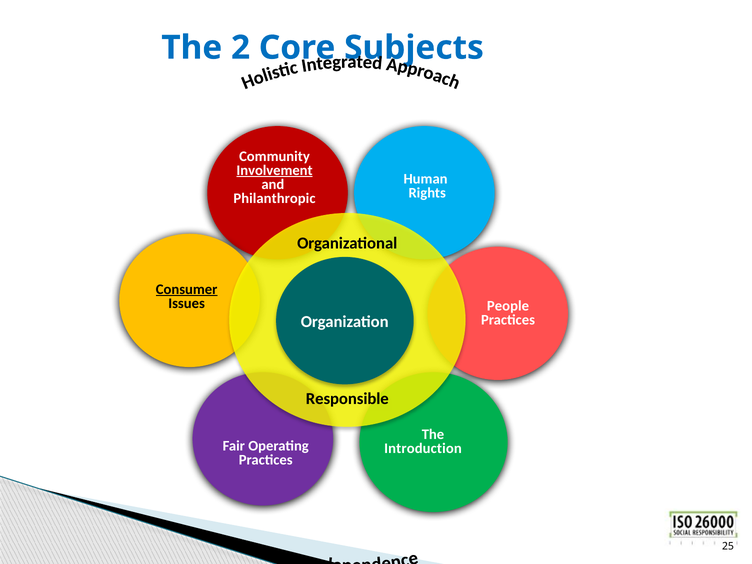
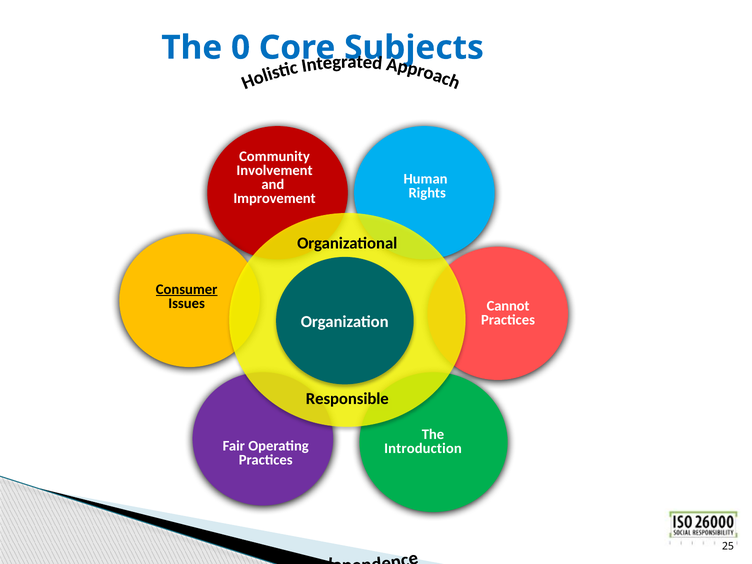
2: 2 -> 0
Involvement underline: present -> none
Philanthropic: Philanthropic -> Improvement
People: People -> Cannot
